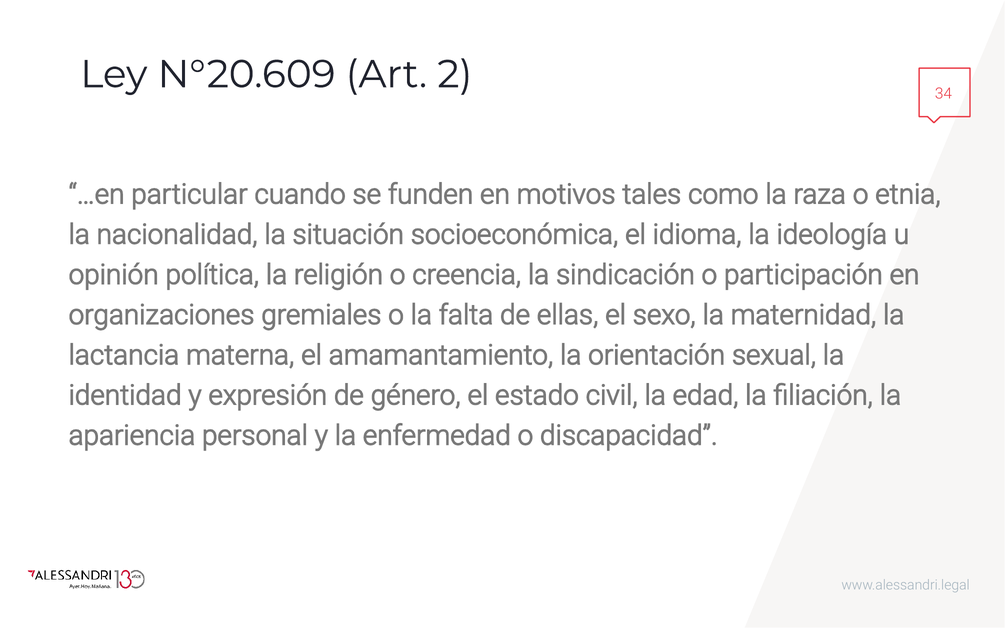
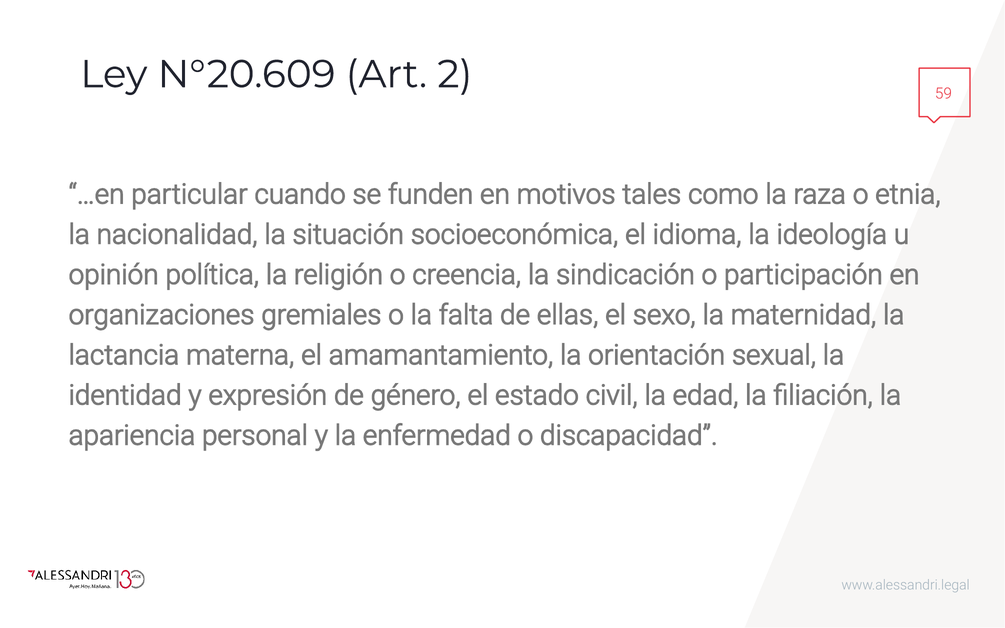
34: 34 -> 59
